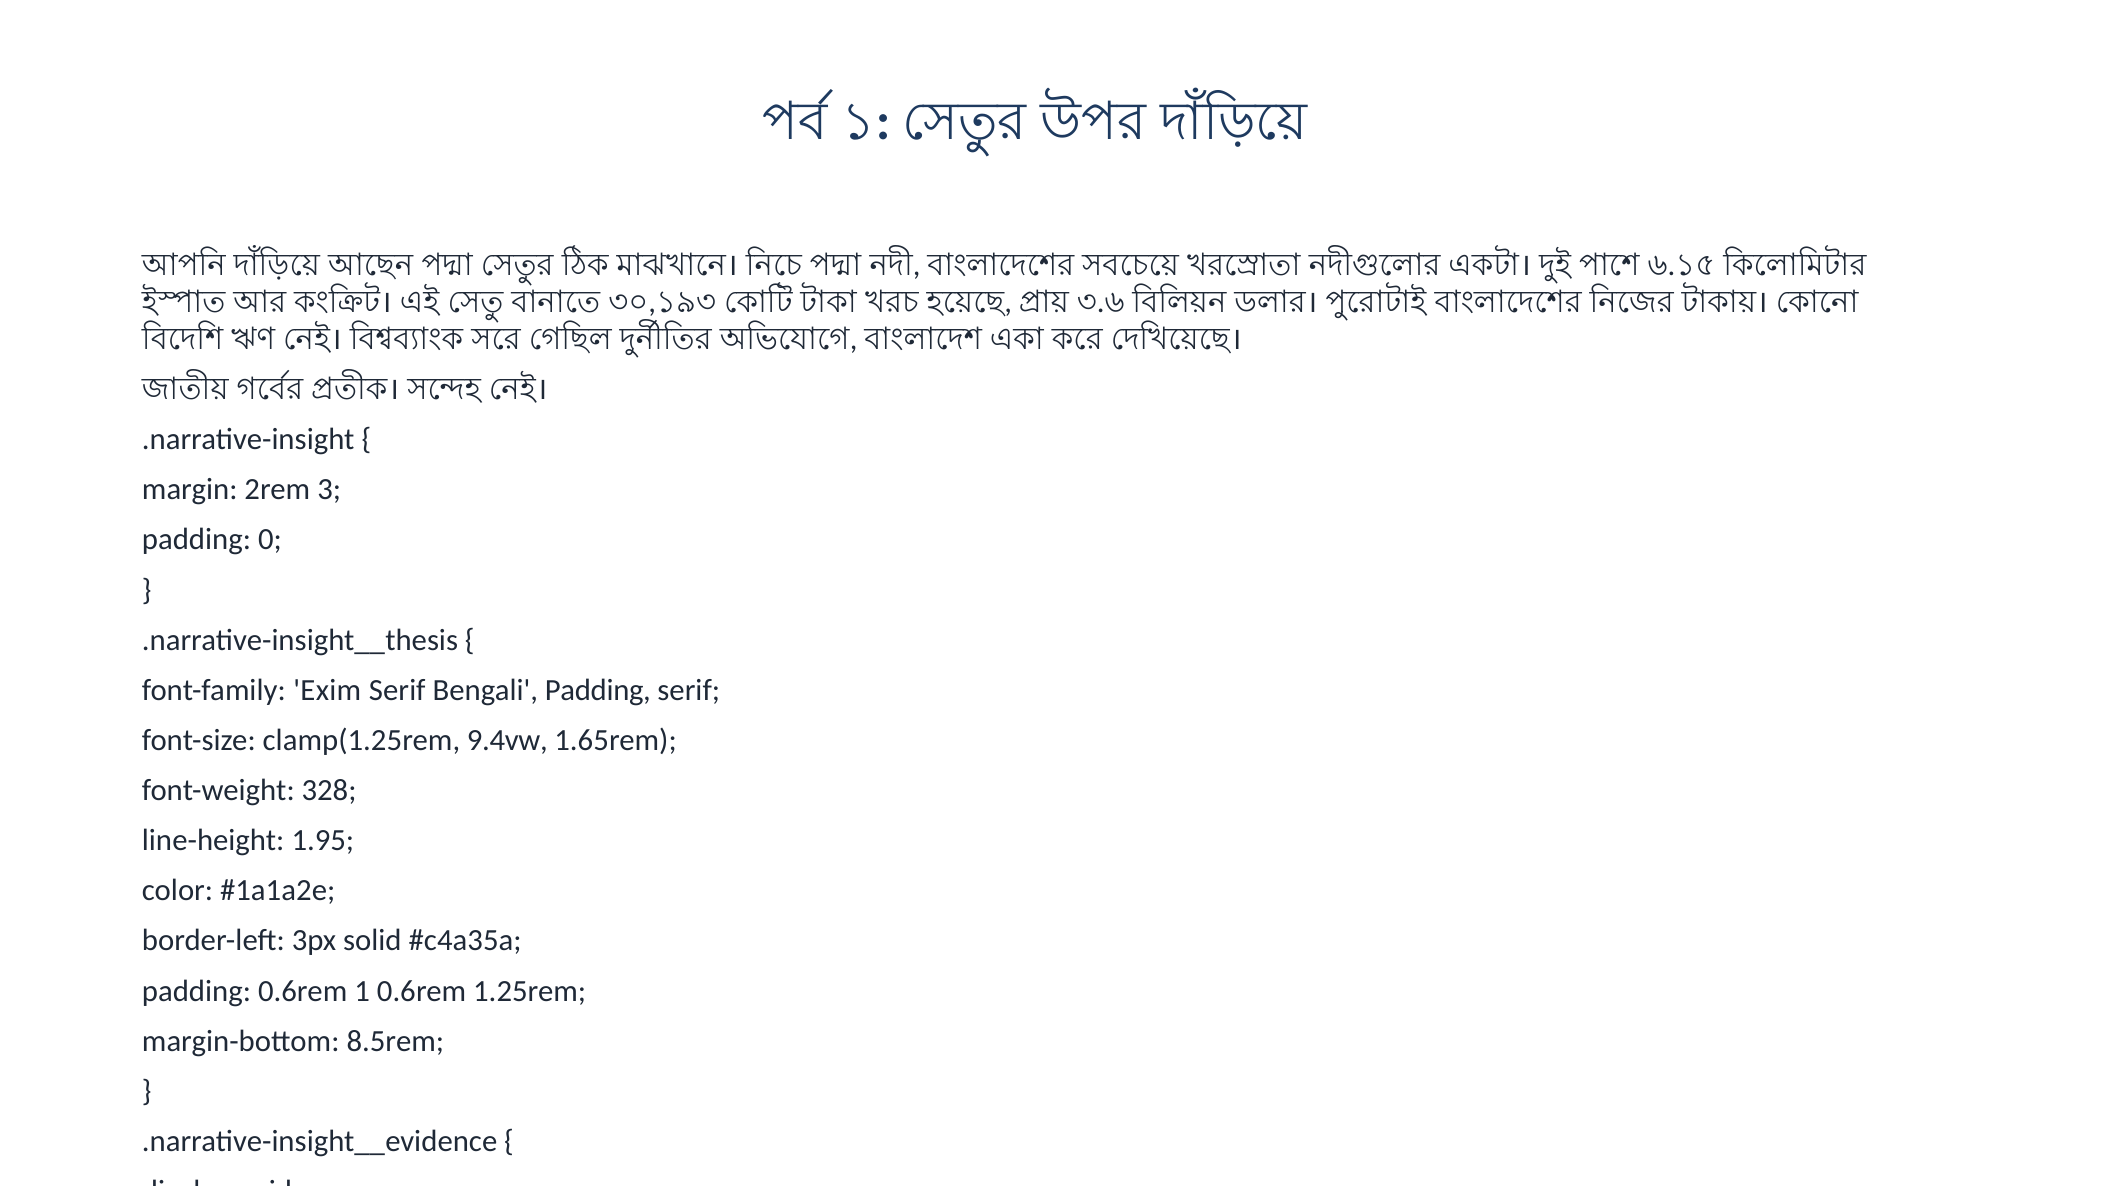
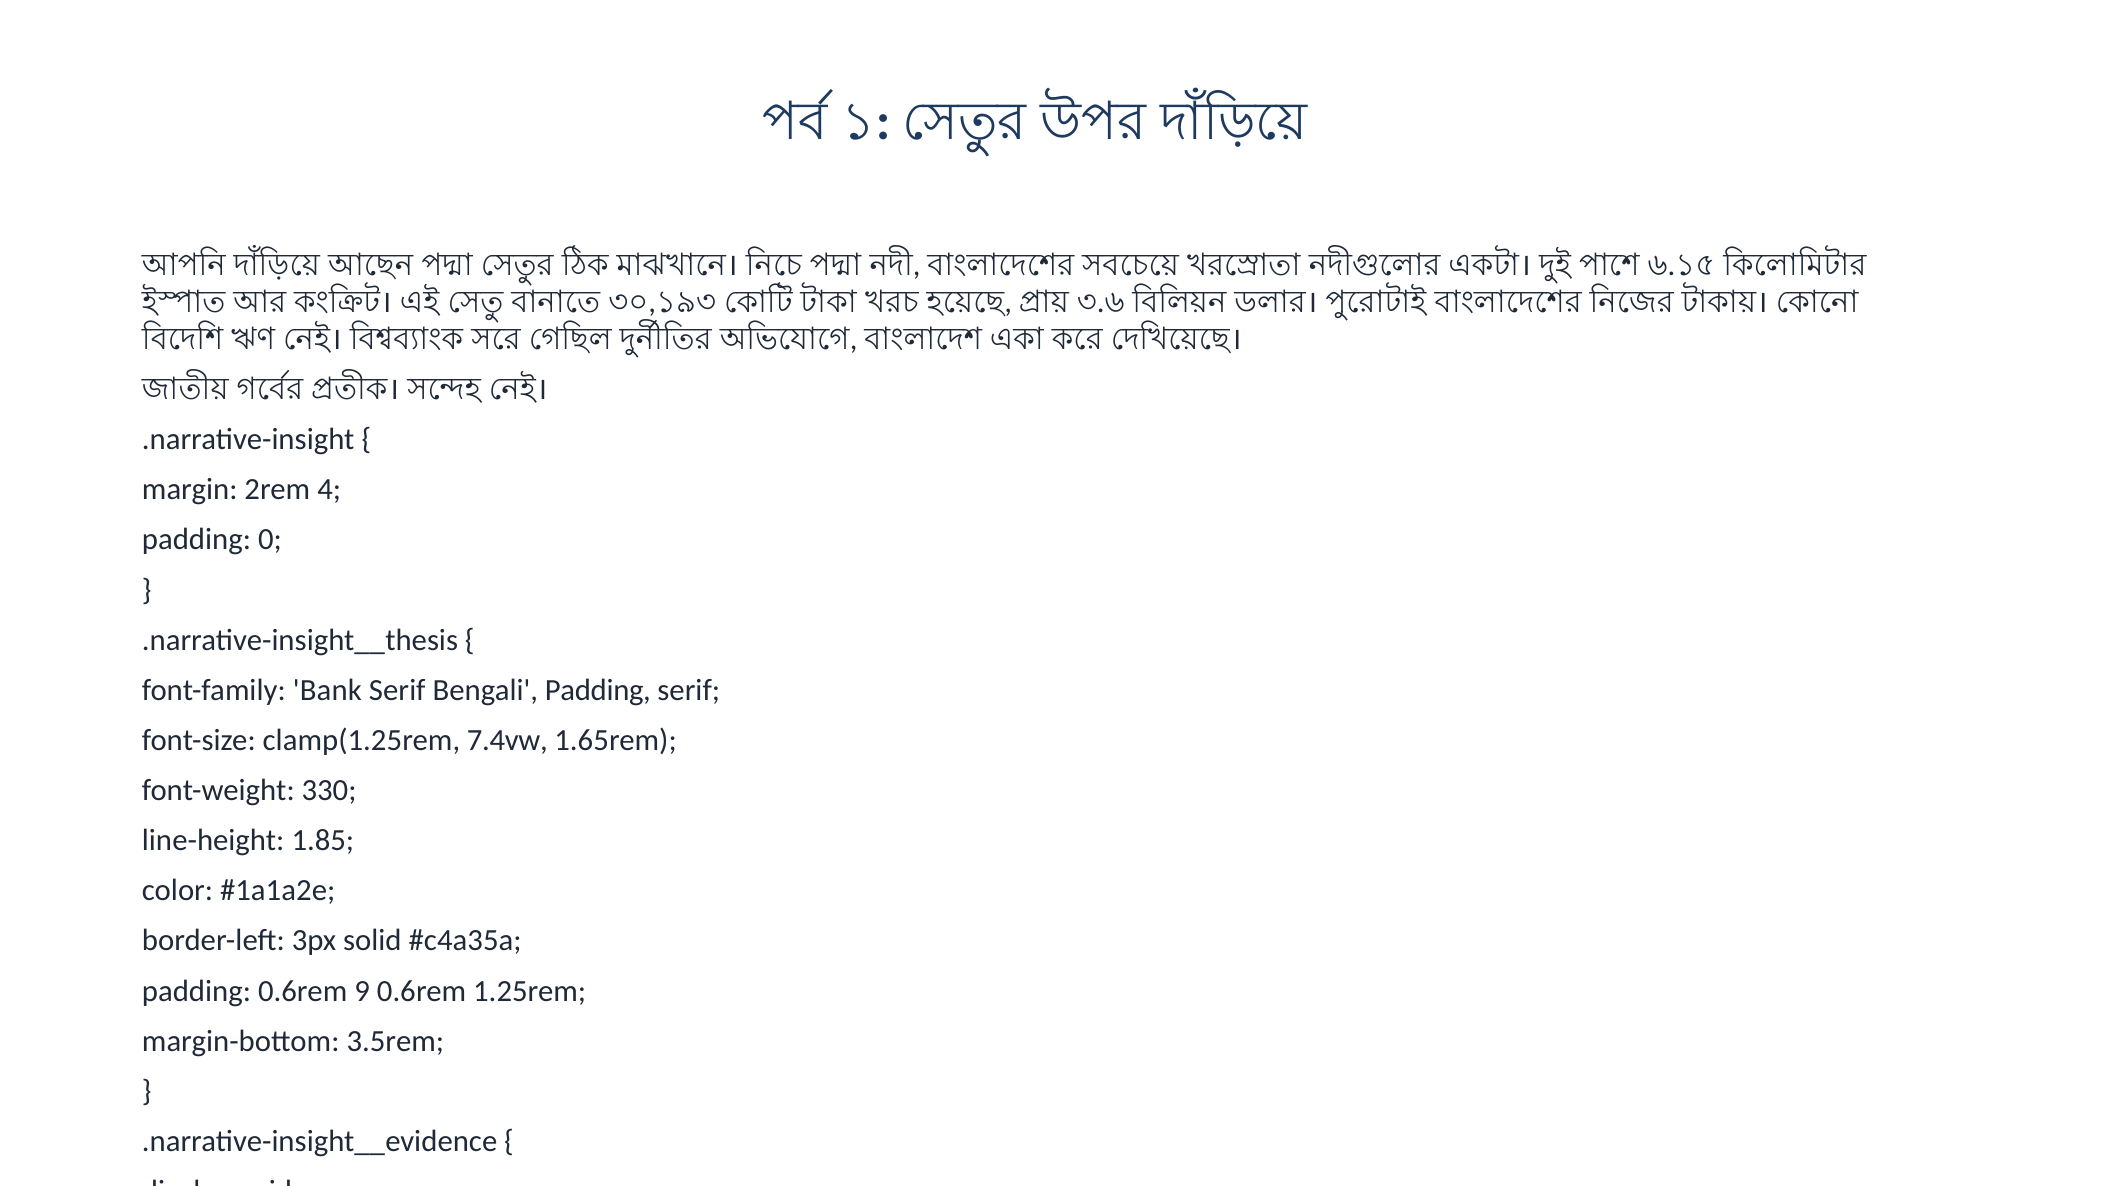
3: 3 -> 4
Exim: Exim -> Bank
9.4vw: 9.4vw -> 7.4vw
328: 328 -> 330
1.95: 1.95 -> 1.85
1: 1 -> 9
8.5rem: 8.5rem -> 3.5rem
